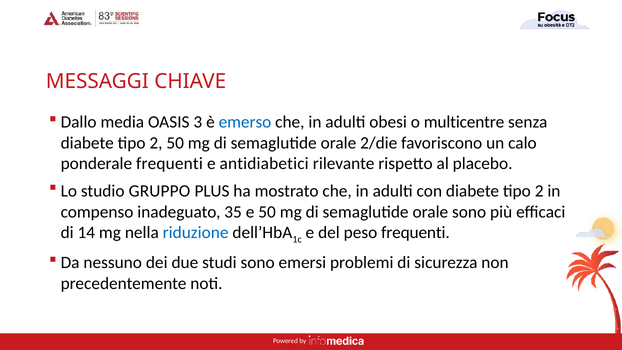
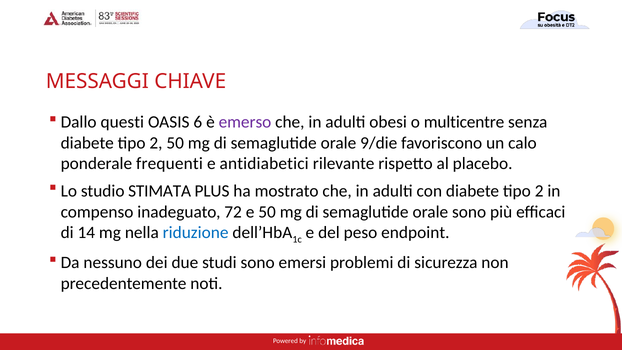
media: media -> questi
3: 3 -> 6
emerso colour: blue -> purple
2/die: 2/die -> 9/die
GRUPPO: GRUPPO -> STIMATA
35: 35 -> 72
peso frequenti: frequenti -> endpoint
